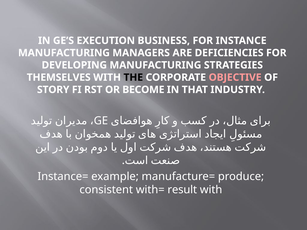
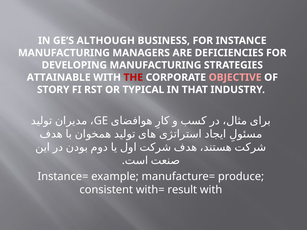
EXECUTION: EXECUTION -> ALTHOUGH
THEMSELVES: THEMSELVES -> ATTAINABLE
THE colour: black -> red
BECOME: BECOME -> TYPICAL
